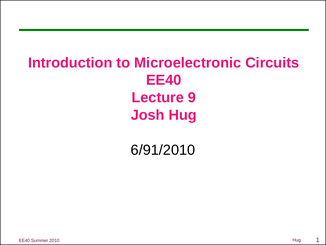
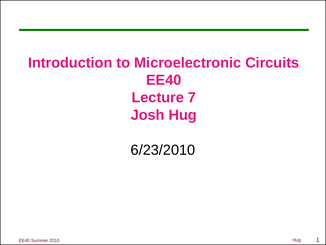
9: 9 -> 7
6/91/2010: 6/91/2010 -> 6/23/2010
